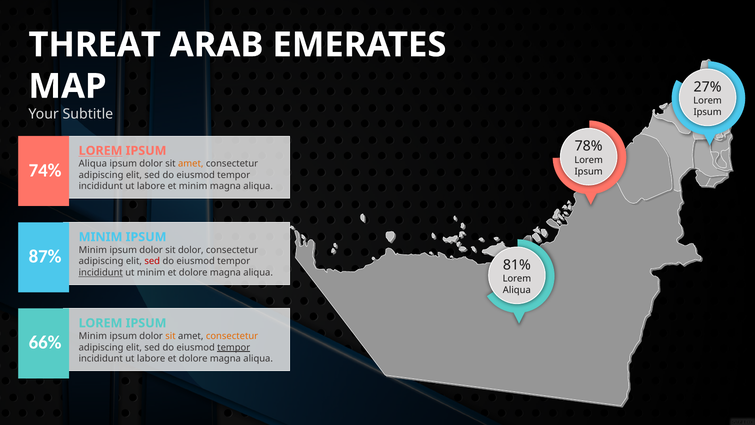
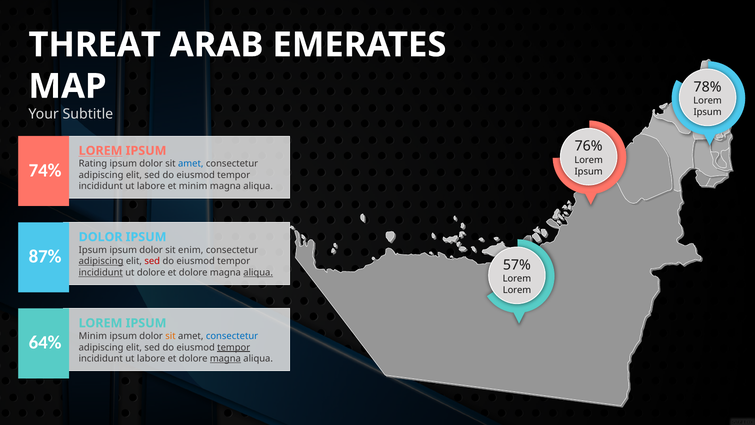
27%: 27% -> 78%
78%: 78% -> 76%
Aliqua at (93, 164): Aliqua -> Rating
amet at (191, 164) colour: orange -> blue
MINIM at (101, 237): MINIM -> DOLOR
Minim at (93, 250): Minim -> Ipsum
sit dolor: dolor -> enim
adipiscing at (101, 261) underline: none -> present
81%: 81% -> 57%
ut minim: minim -> dolore
aliqua at (258, 272) underline: none -> present
Aliqua at (517, 290): Aliqua -> Lorem
consectetur at (232, 336) colour: orange -> blue
66%: 66% -> 64%
magna at (225, 359) underline: none -> present
